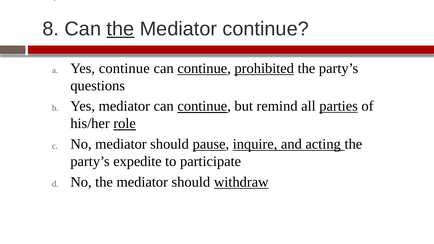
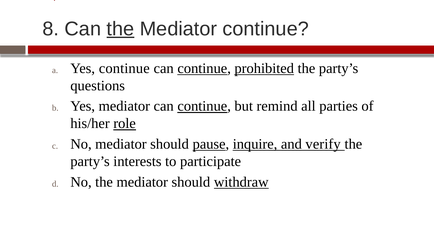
parties underline: present -> none
acting: acting -> verify
expedite: expedite -> interests
